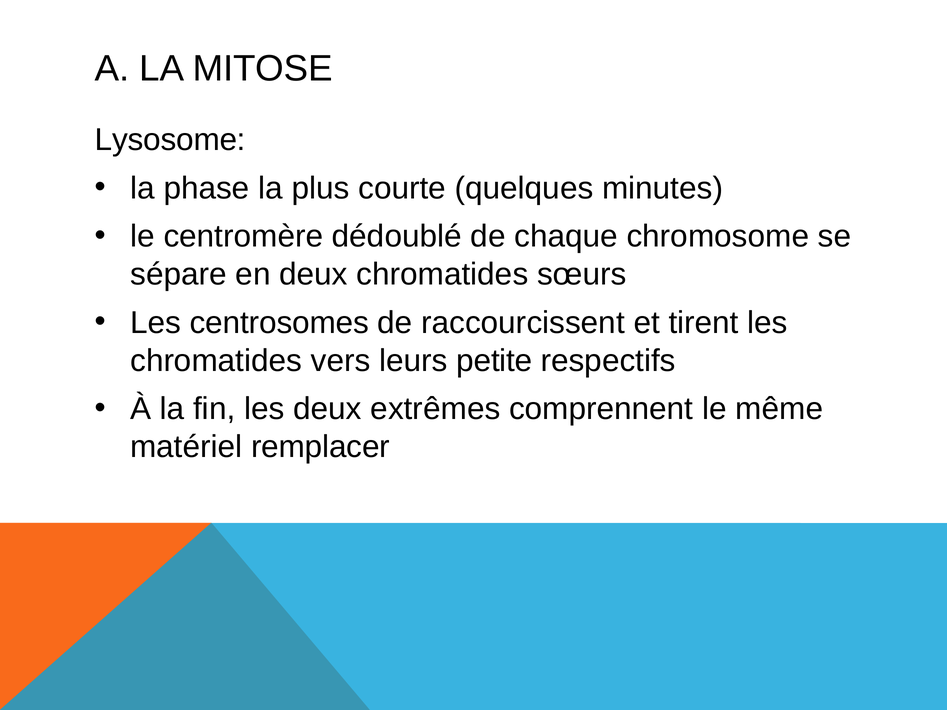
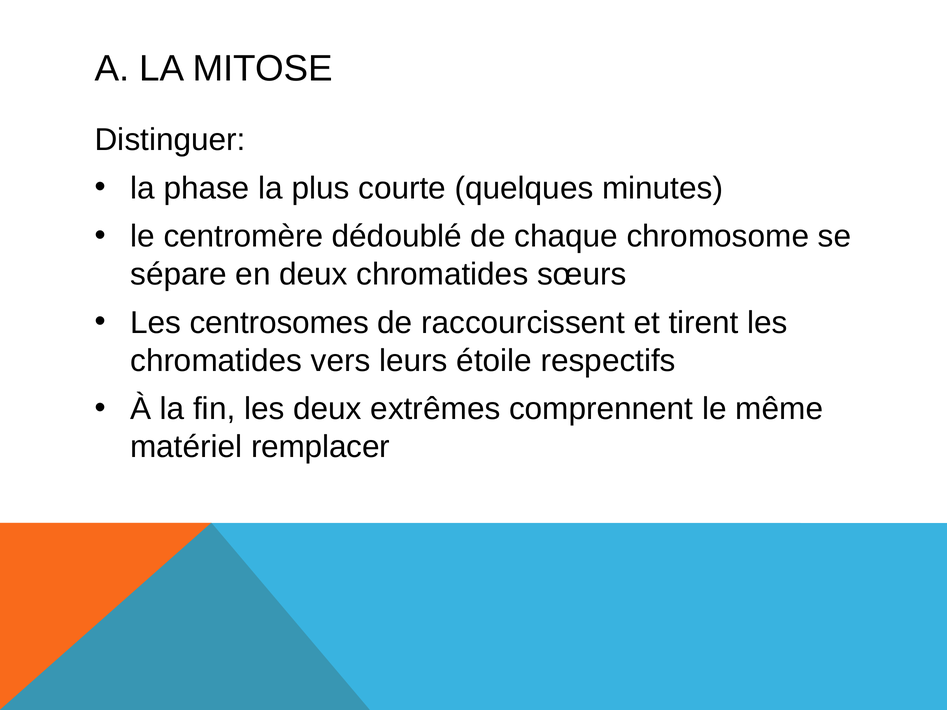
Lysosome: Lysosome -> Distinguer
petite: petite -> étoile
